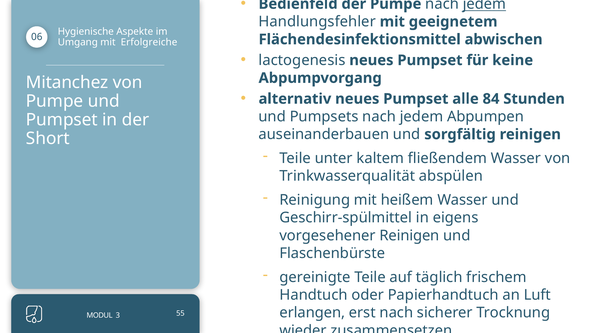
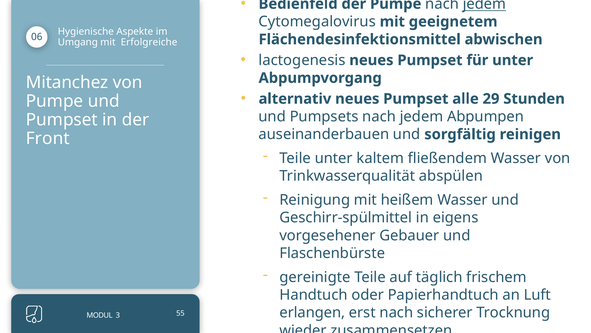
Handlungsfehler: Handlungsfehler -> Cytomegalovirus
für keine: keine -> unter
84: 84 -> 29
Short: Short -> Front
vorgesehener Reinigen: Reinigen -> Gebauer
